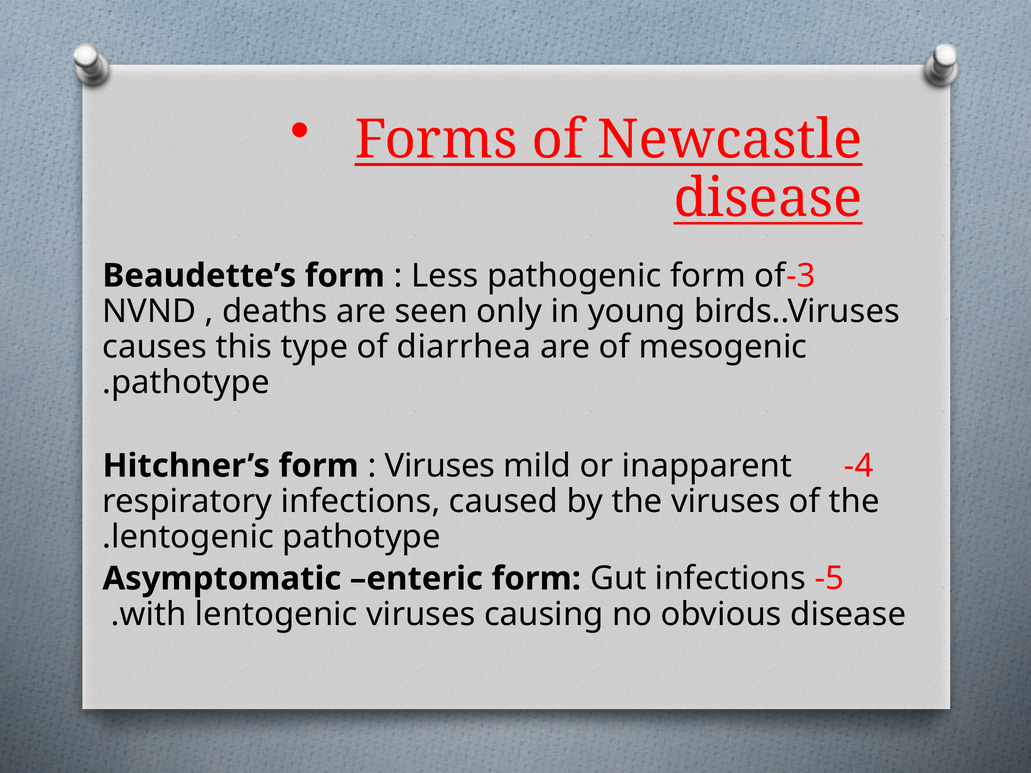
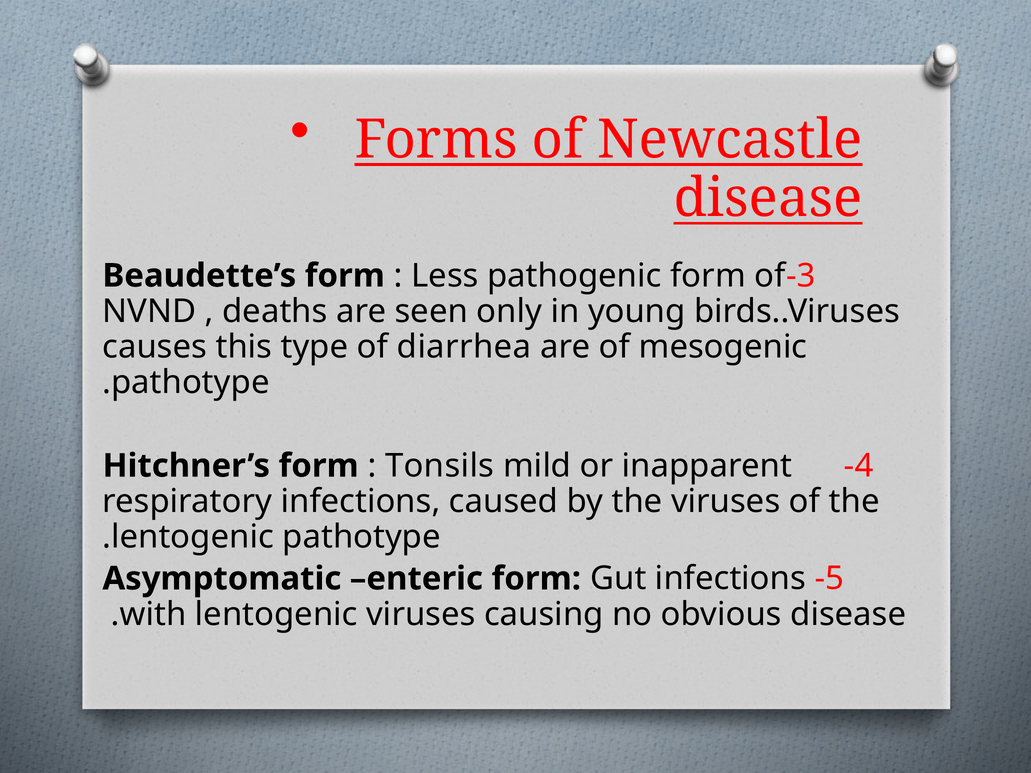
Viruses at (440, 466): Viruses -> Tonsils
